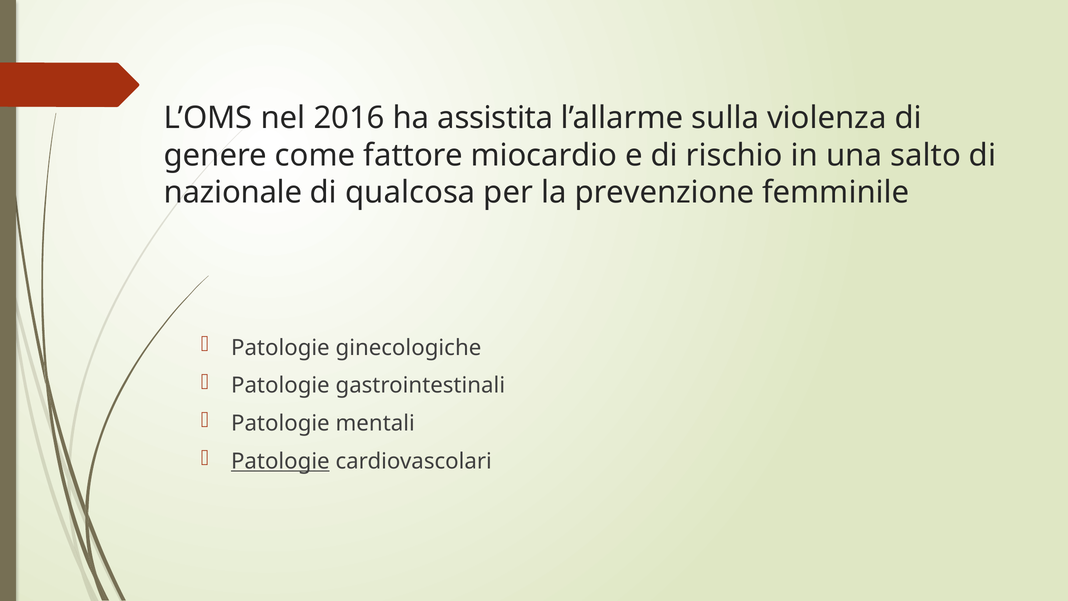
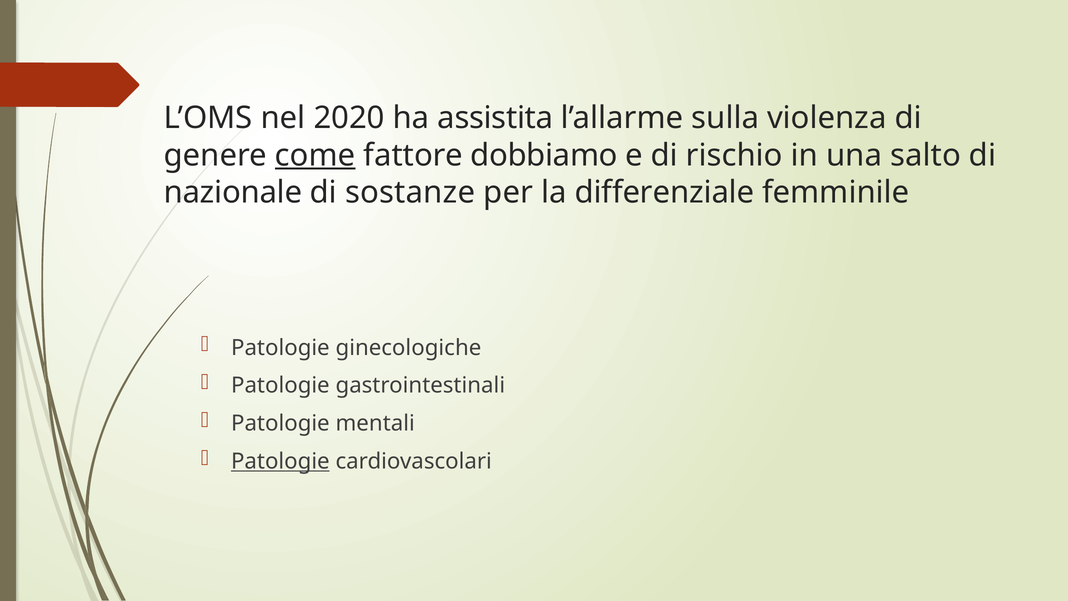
2016: 2016 -> 2020
come underline: none -> present
miocardio: miocardio -> dobbiamo
qualcosa: qualcosa -> sostanze
prevenzione: prevenzione -> differenziale
